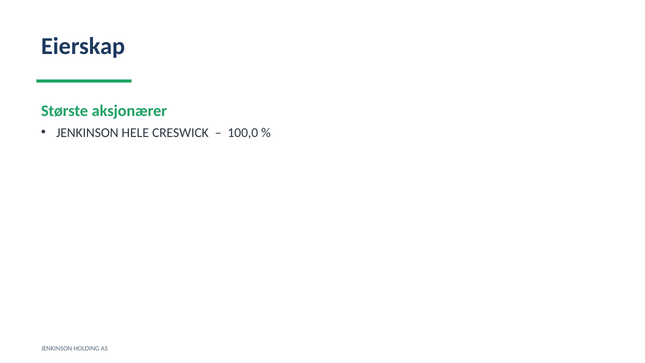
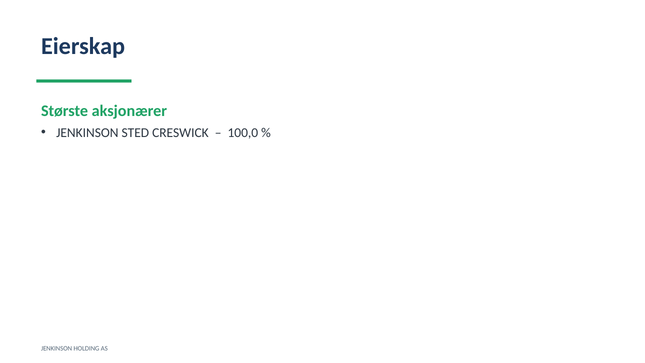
HELE: HELE -> STED
